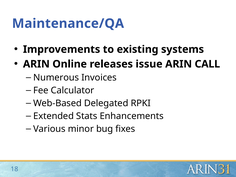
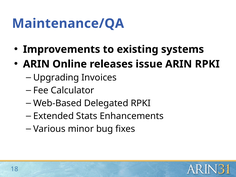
ARIN CALL: CALL -> RPKI
Numerous: Numerous -> Upgrading
